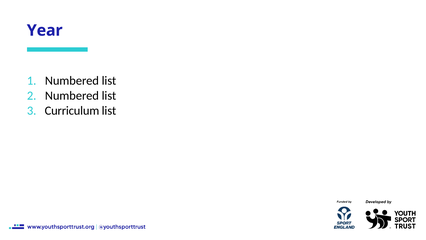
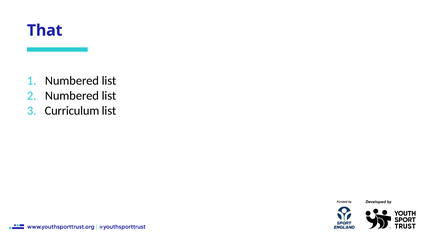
Year: Year -> That
